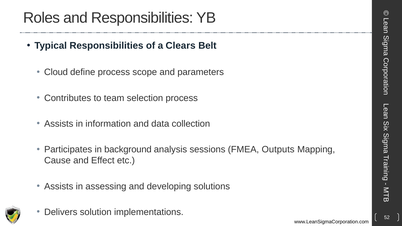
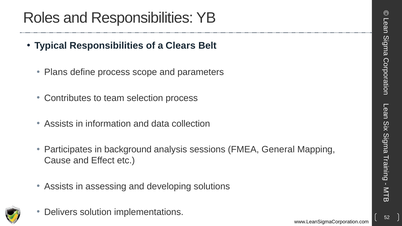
Cloud: Cloud -> Plans
Outputs: Outputs -> General
